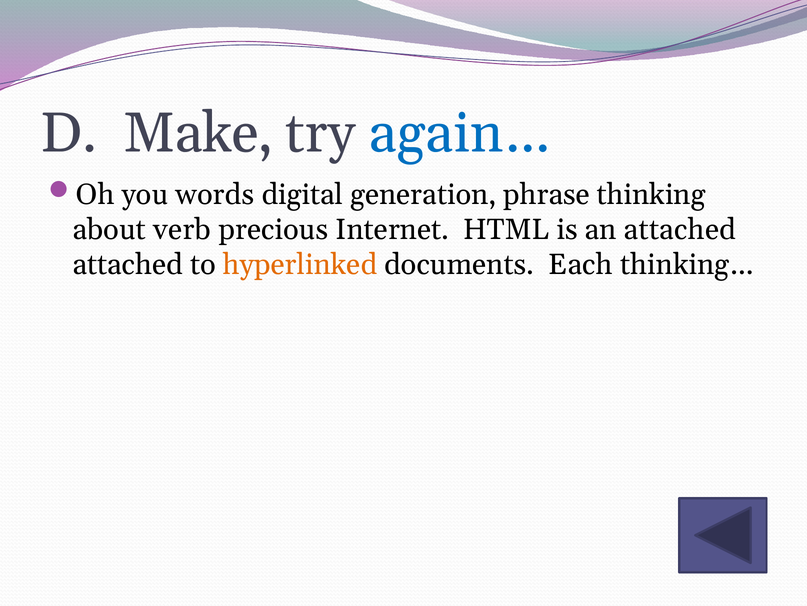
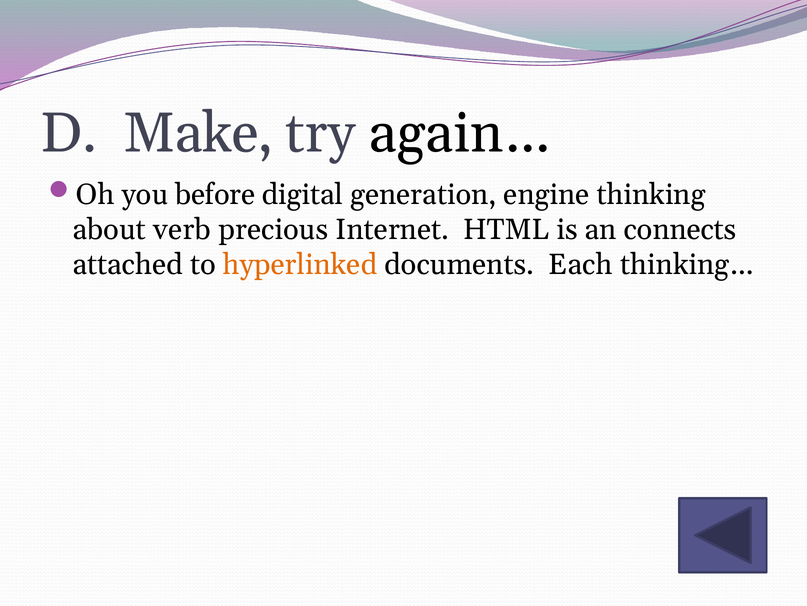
again… colour: blue -> black
words: words -> before
phrase: phrase -> engine
an attached: attached -> connects
